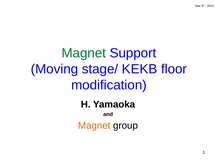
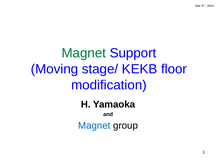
Magnet at (94, 126) colour: orange -> blue
